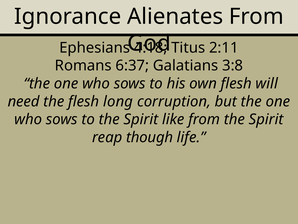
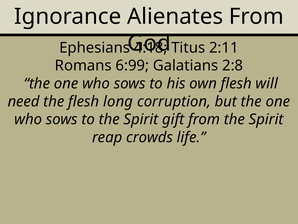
6:37: 6:37 -> 6:99
3:8: 3:8 -> 2:8
like: like -> gift
though: though -> crowds
